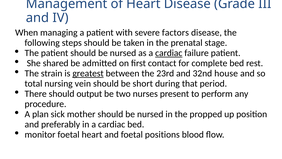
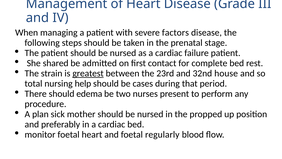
cardiac at (169, 53) underline: present -> none
vein: vein -> help
short: short -> cases
output: output -> edema
positions: positions -> regularly
